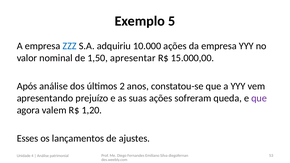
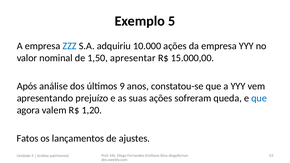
2: 2 -> 9
que at (259, 98) colour: purple -> blue
Esses: Esses -> Fatos
